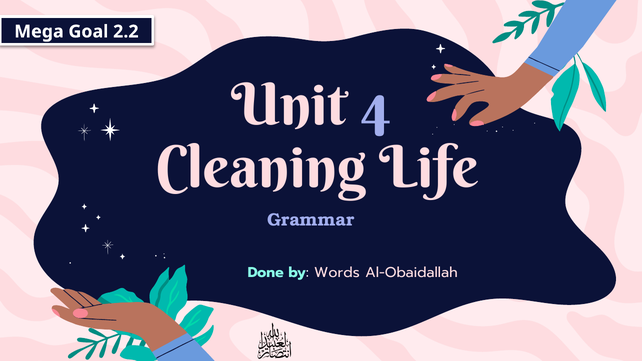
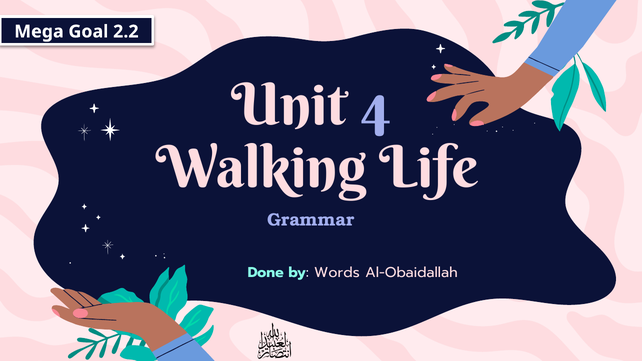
Cleaning: Cleaning -> Walking
